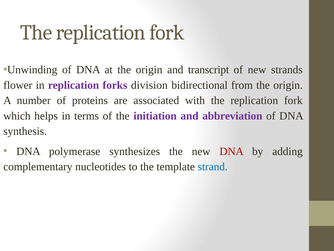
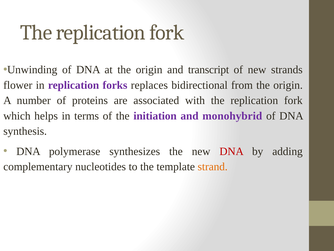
division: division -> replaces
abbreviation: abbreviation -> monohybrid
strand colour: blue -> orange
